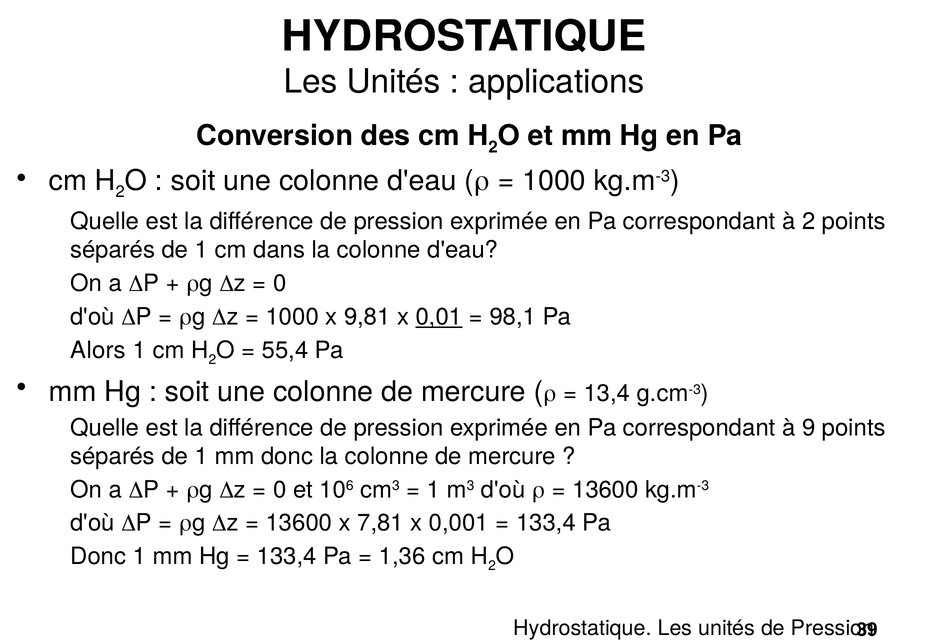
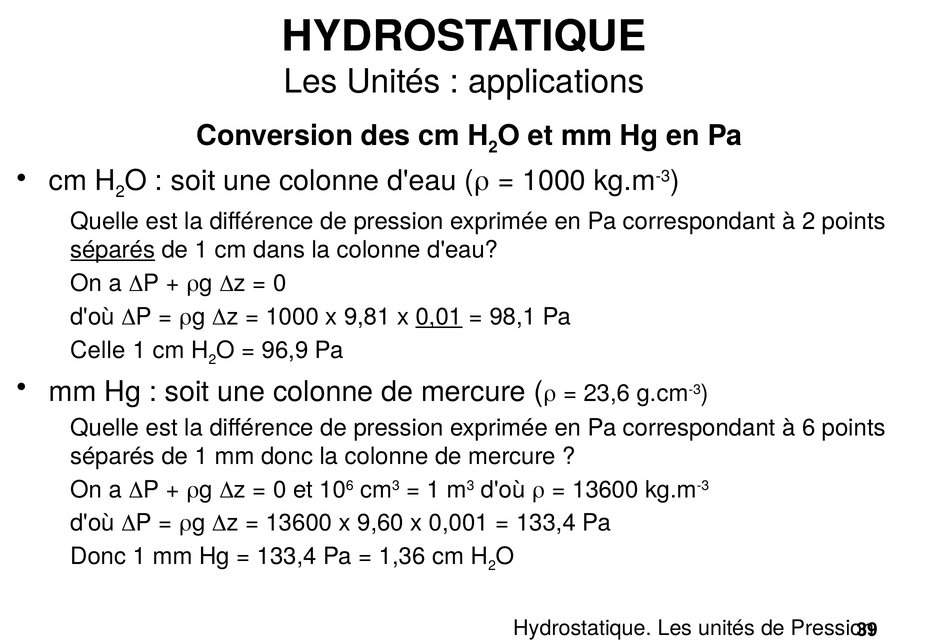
séparés at (113, 250) underline: none -> present
Alors: Alors -> Celle
55,4: 55,4 -> 96,9
13,4: 13,4 -> 23,6
9: 9 -> 6
7,81: 7,81 -> 9,60
